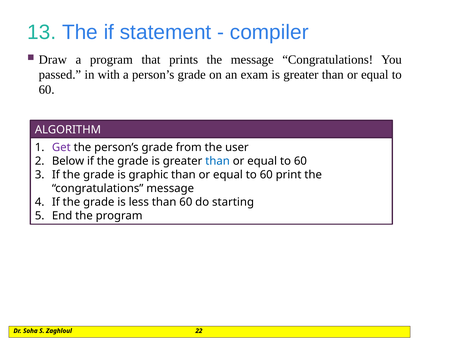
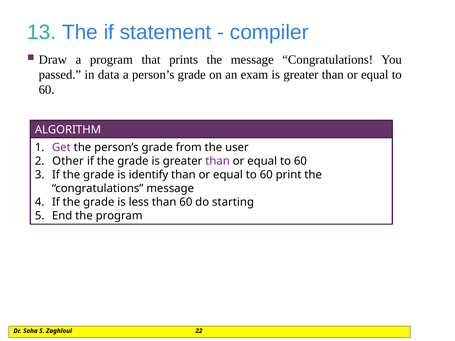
with: with -> data
Below: Below -> Other
than at (218, 161) colour: blue -> purple
graphic: graphic -> identify
